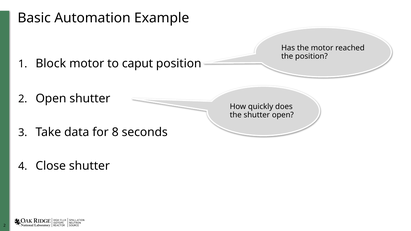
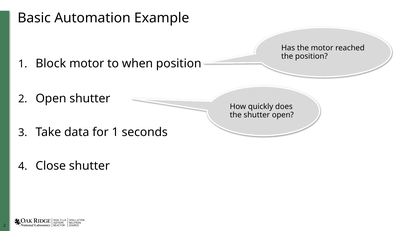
caput: caput -> when
for 8: 8 -> 1
